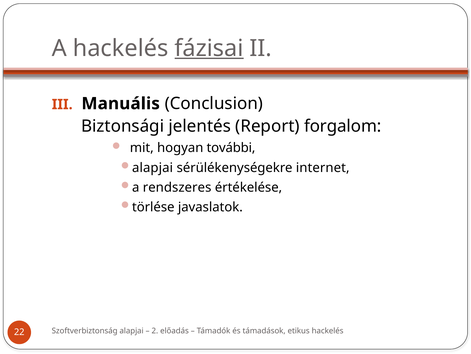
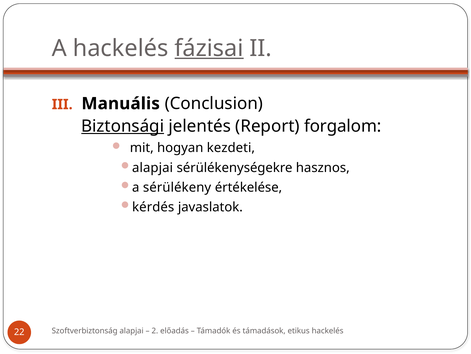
Biztonsági underline: none -> present
további: további -> kezdeti
internet: internet -> hasznos
rendszeres: rendszeres -> sérülékeny
törlése: törlése -> kérdés
